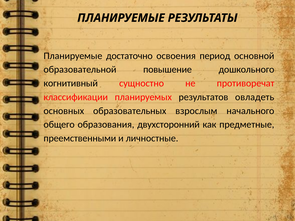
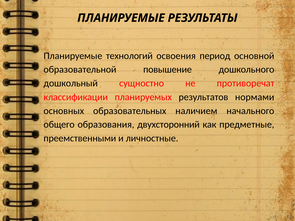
достаточно: достаточно -> технологий
когнитивный: когнитивный -> дошкольный
овладеть: овладеть -> нормами
взрослым: взрослым -> наличием
